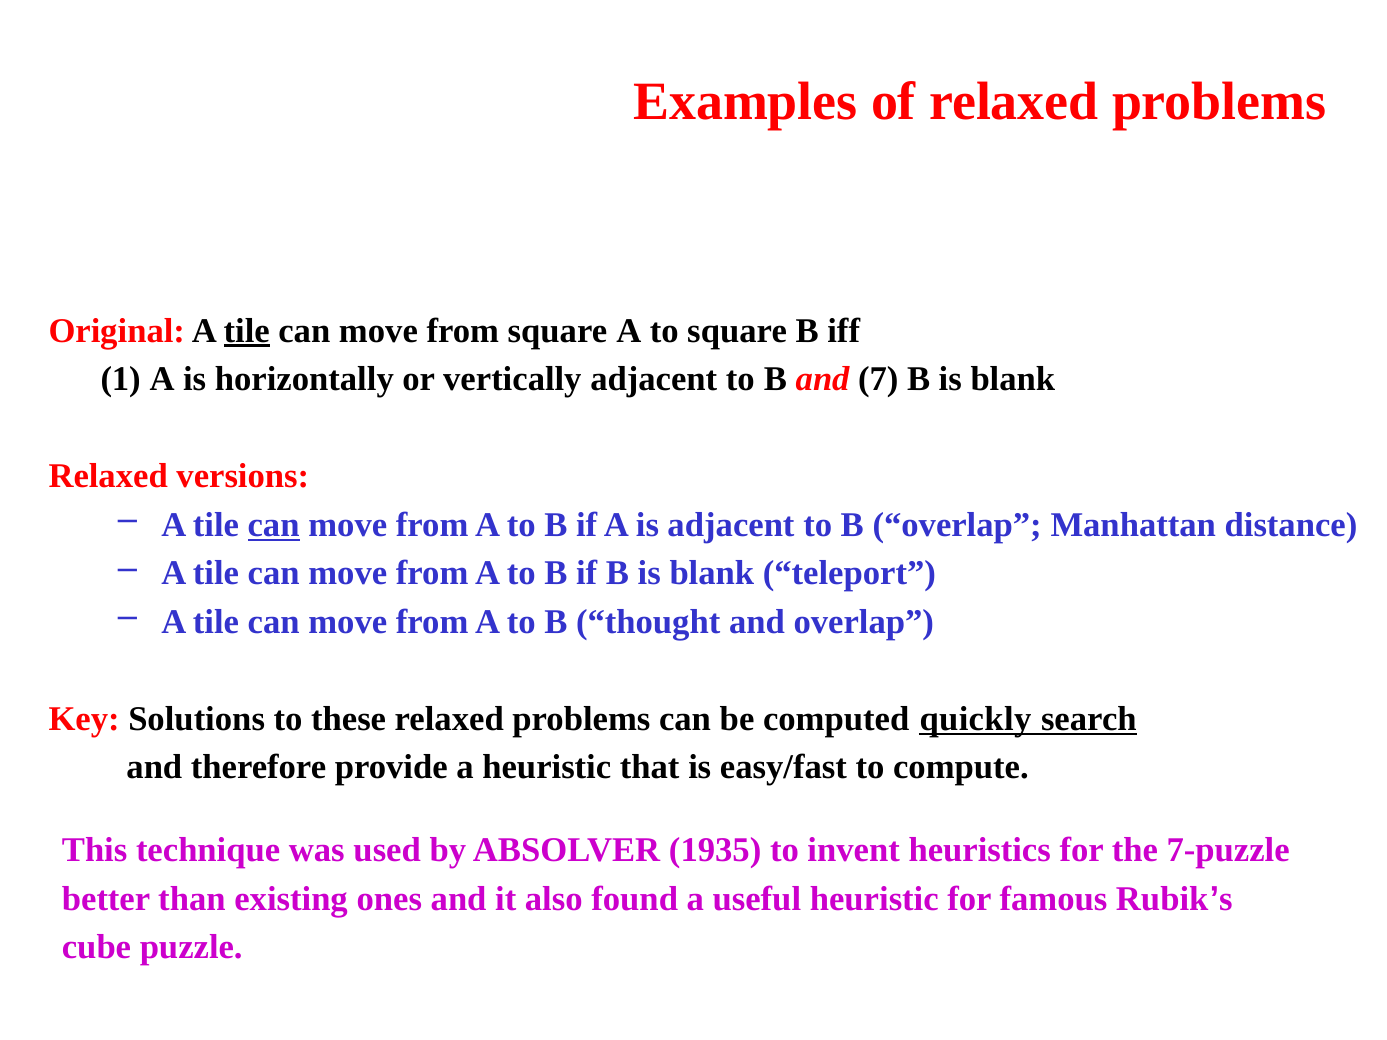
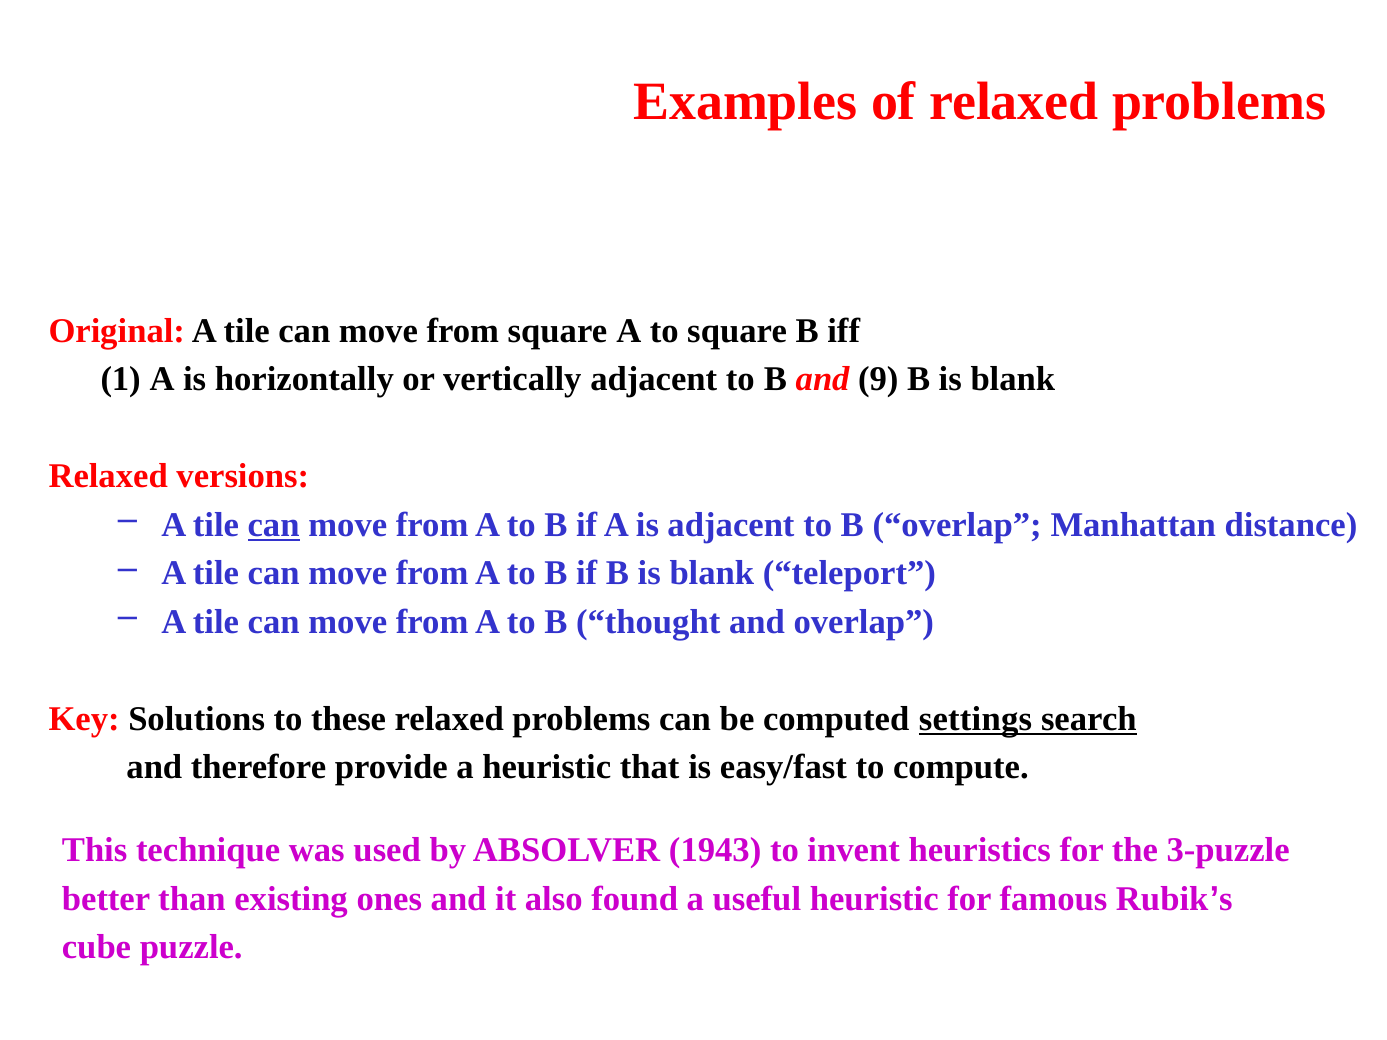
tile at (247, 331) underline: present -> none
7: 7 -> 9
quickly: quickly -> settings
1935: 1935 -> 1943
7-puzzle: 7-puzzle -> 3-puzzle
